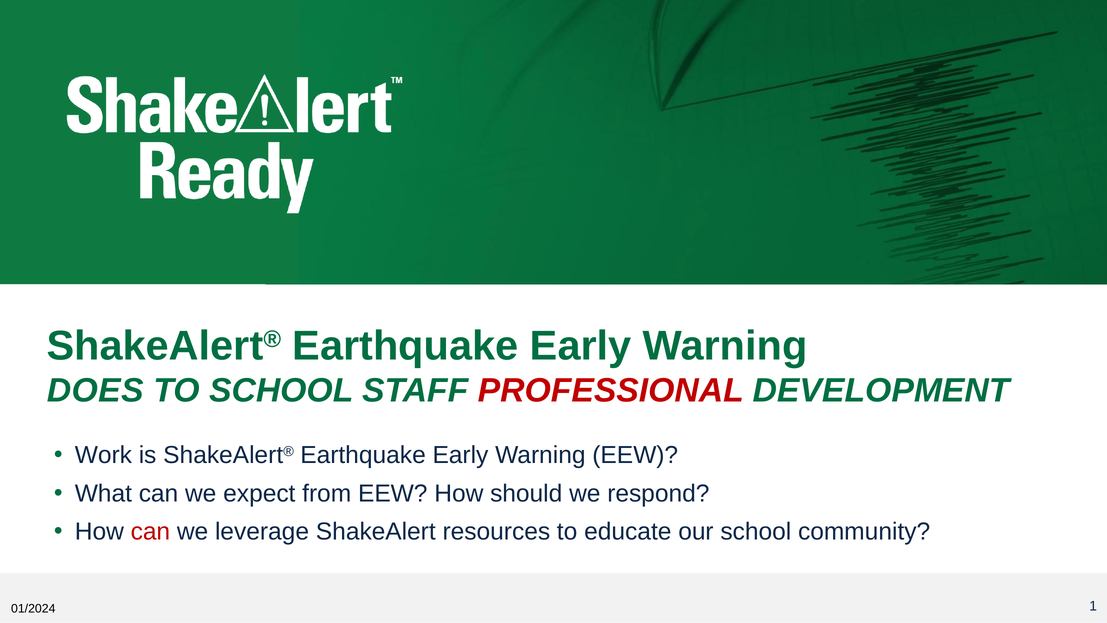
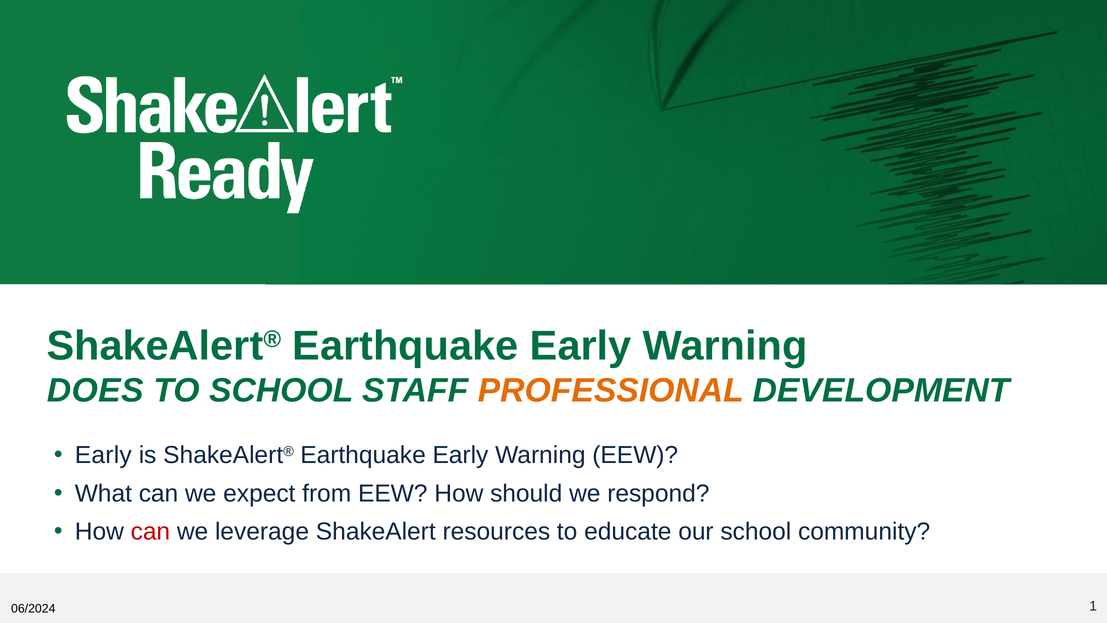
PROFESSIONAL colour: red -> orange
Work at (103, 455): Work -> Early
01/2024: 01/2024 -> 06/2024
